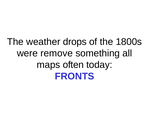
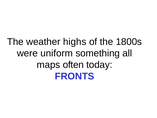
drops: drops -> highs
remove: remove -> uniform
